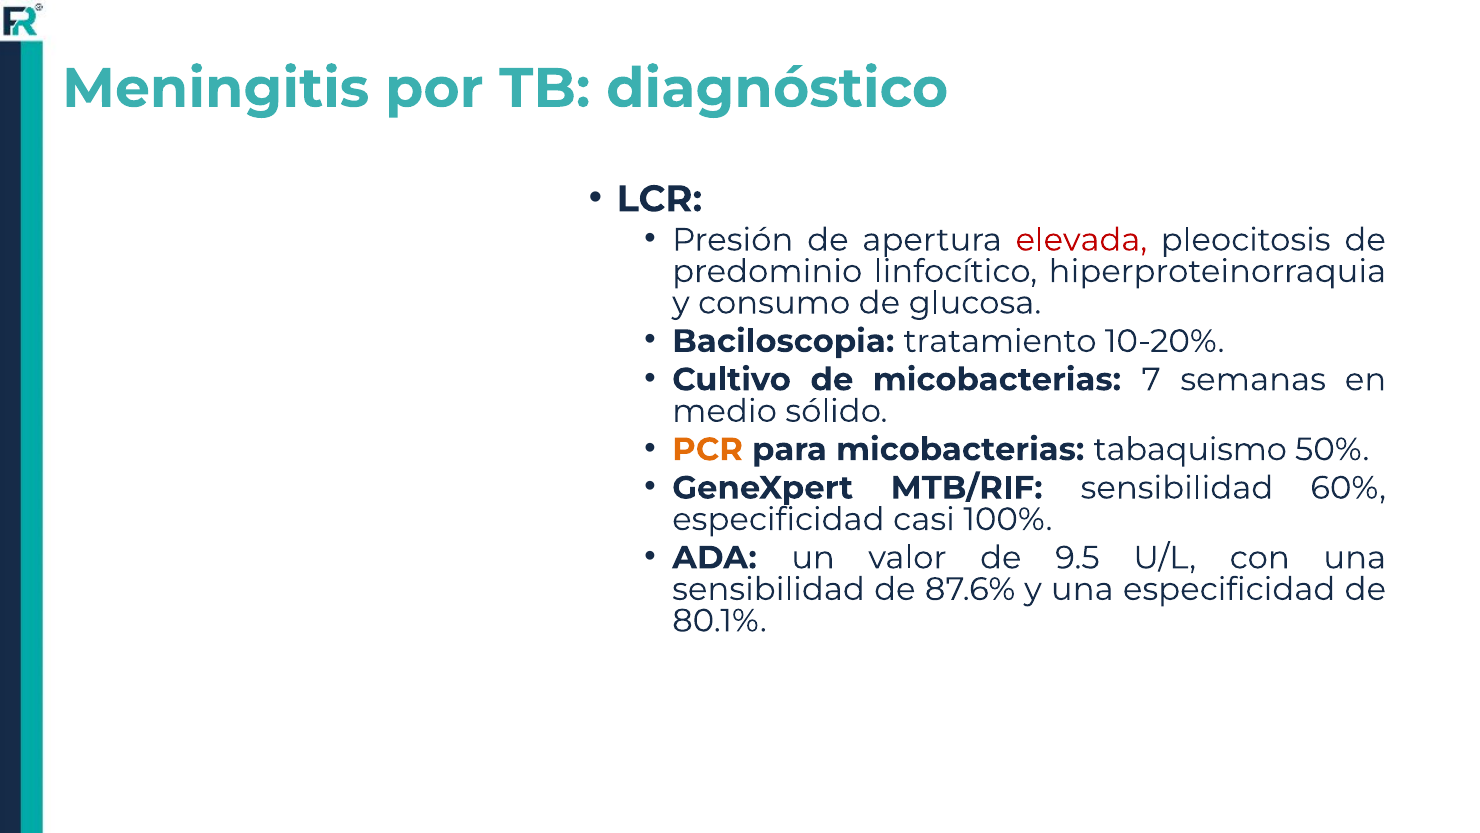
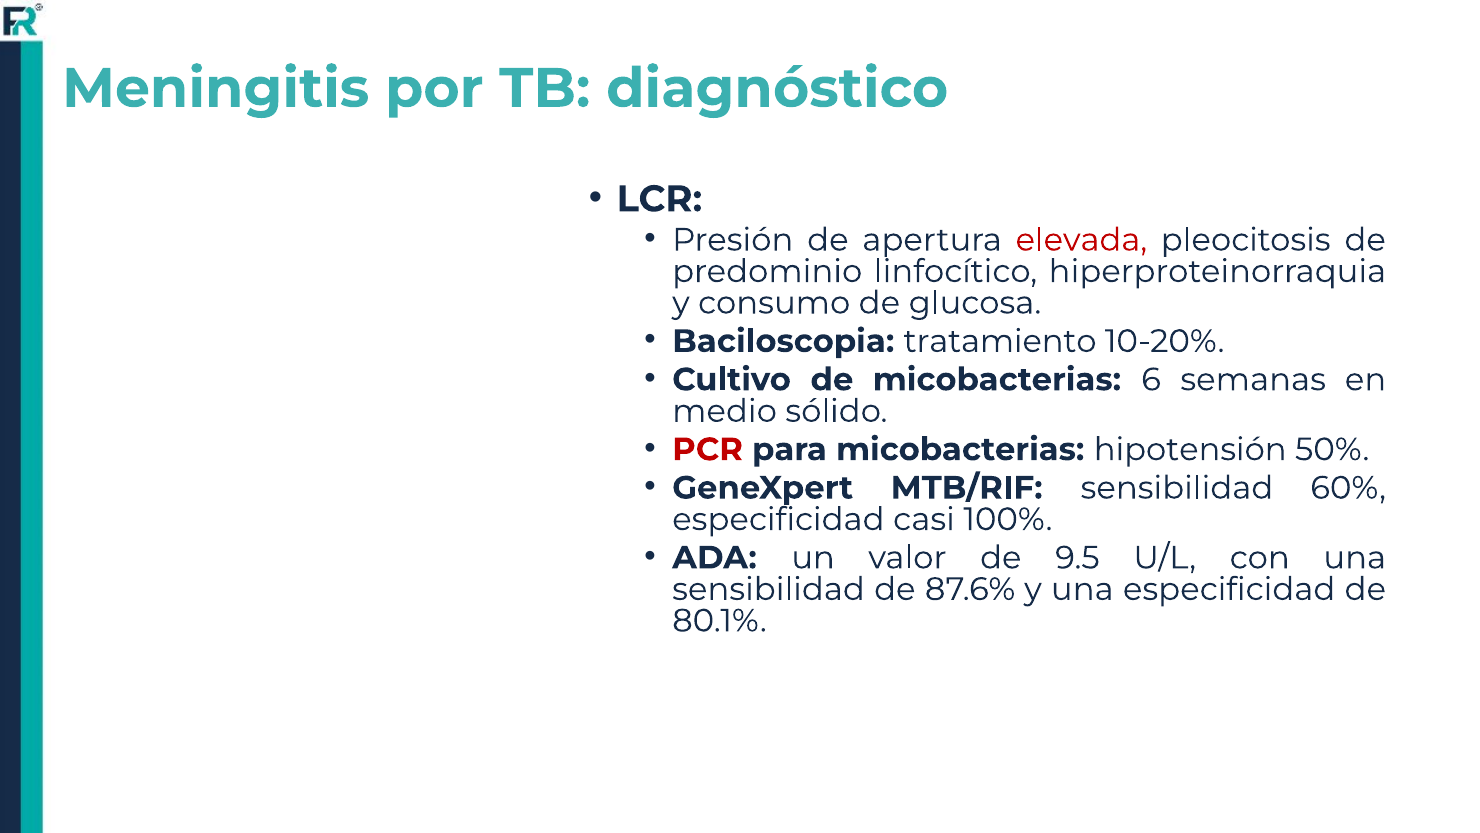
7: 7 -> 6
PCR colour: orange -> red
tabaquismo: tabaquismo -> hipotensión
